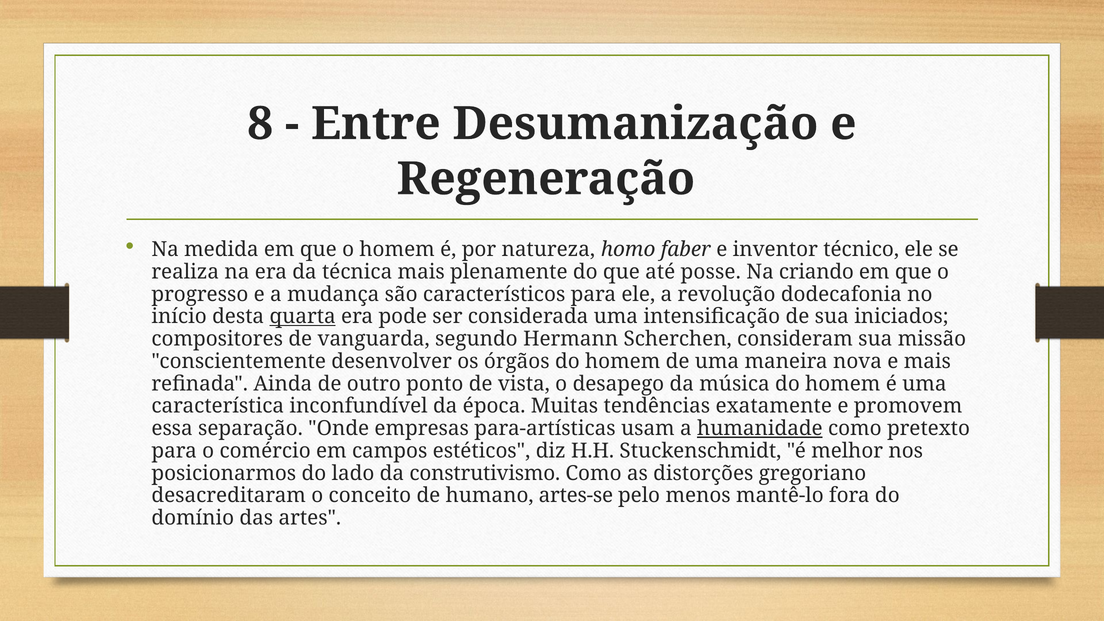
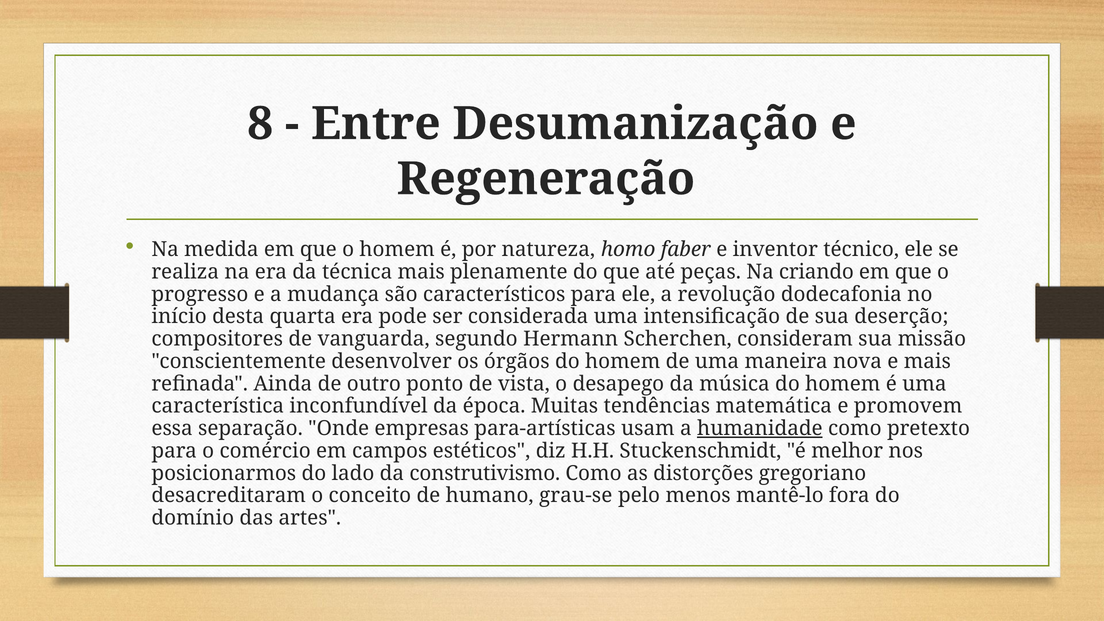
posse: posse -> peças
quarta underline: present -> none
iniciados: iniciados -> deserção
exatamente: exatamente -> matemática
artes-se: artes-se -> grau-se
